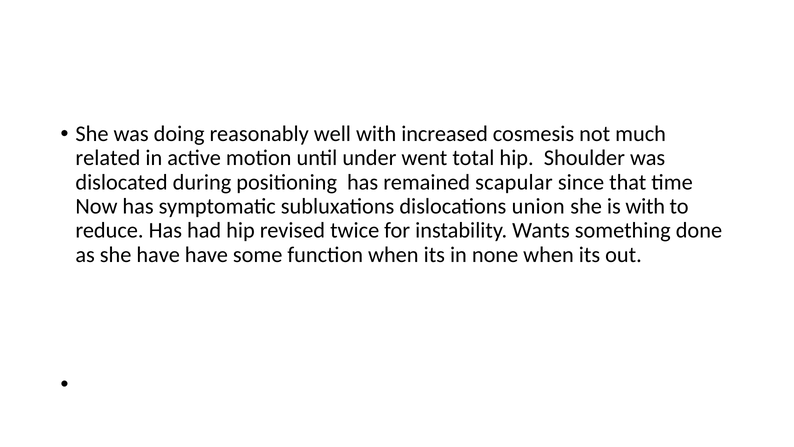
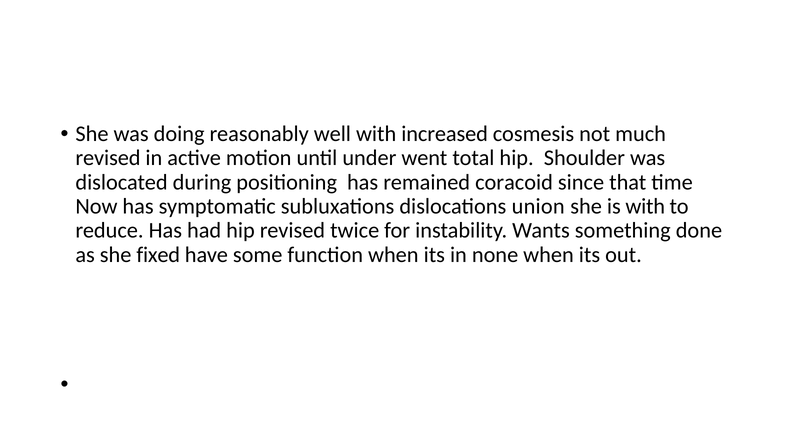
related at (108, 158): related -> revised
scapular: scapular -> coracoid
she have: have -> fixed
